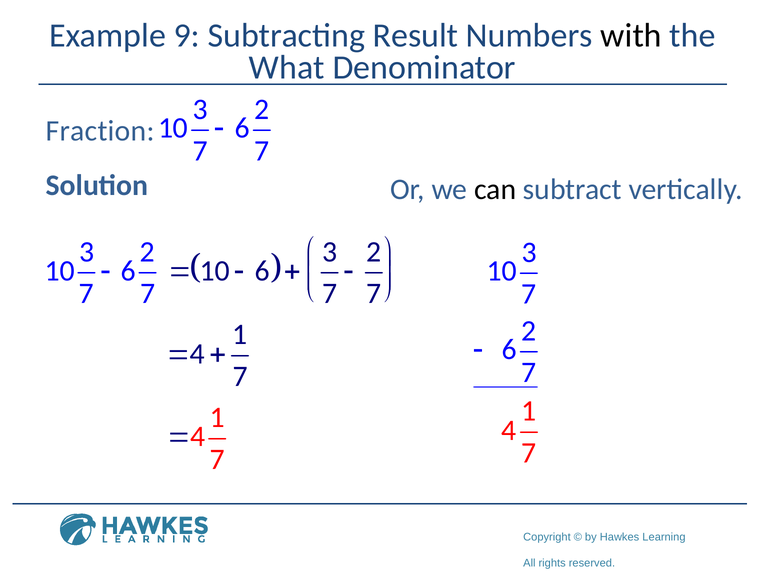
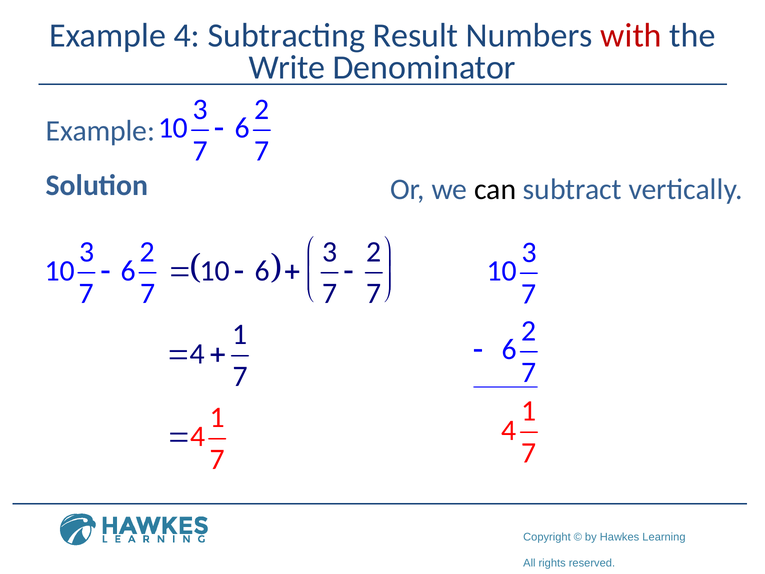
Example 9: 9 -> 4
with colour: black -> red
What: What -> Write
Fraction at (100, 131): Fraction -> Example
